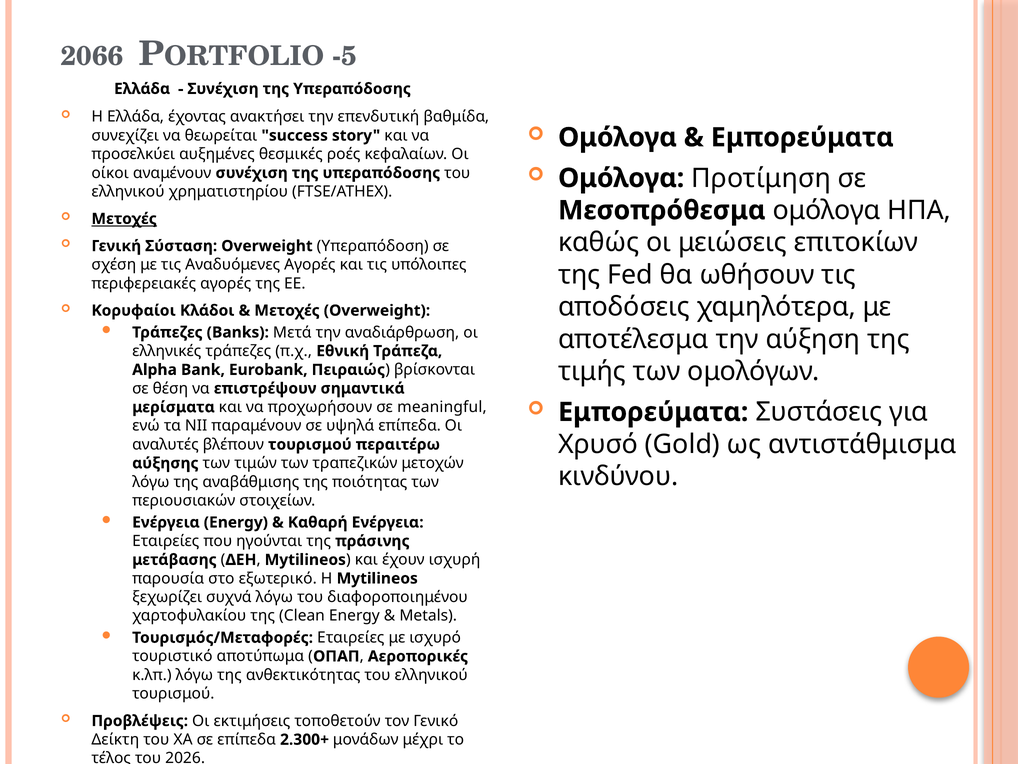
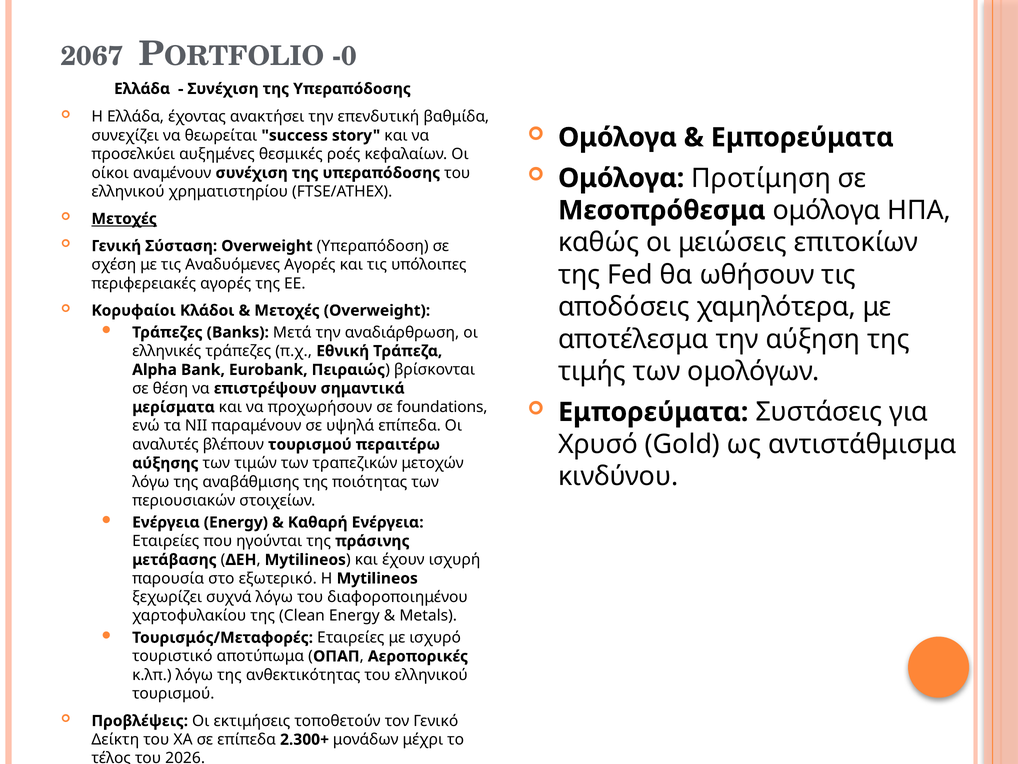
2066: 2066 -> 2067
-5: -5 -> -0
meaningful: meaningful -> foundations
